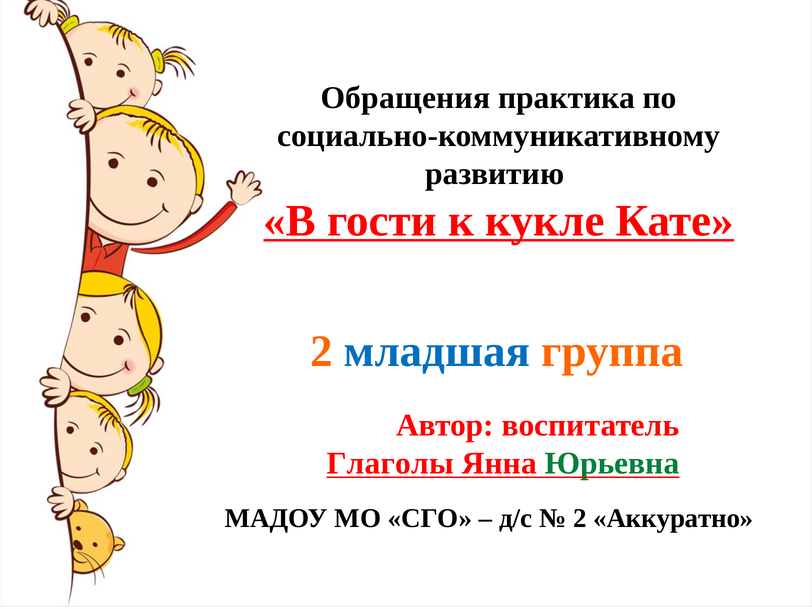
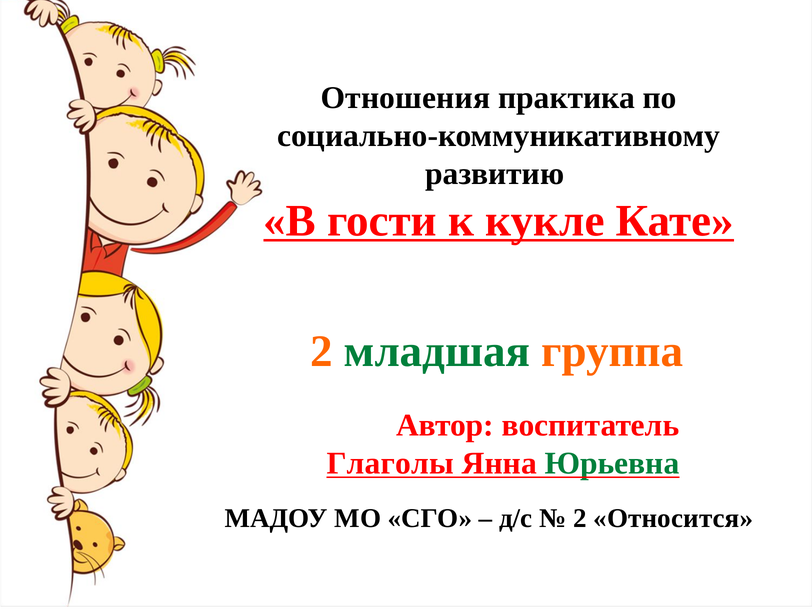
Обращения: Обращения -> Отношения
младшая colour: blue -> green
Аккуратно: Аккуратно -> Относится
